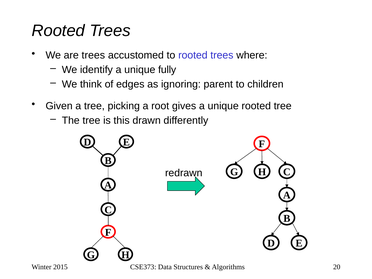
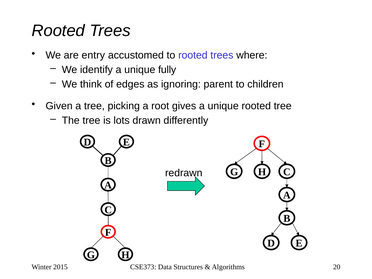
are trees: trees -> entry
this: this -> lots
